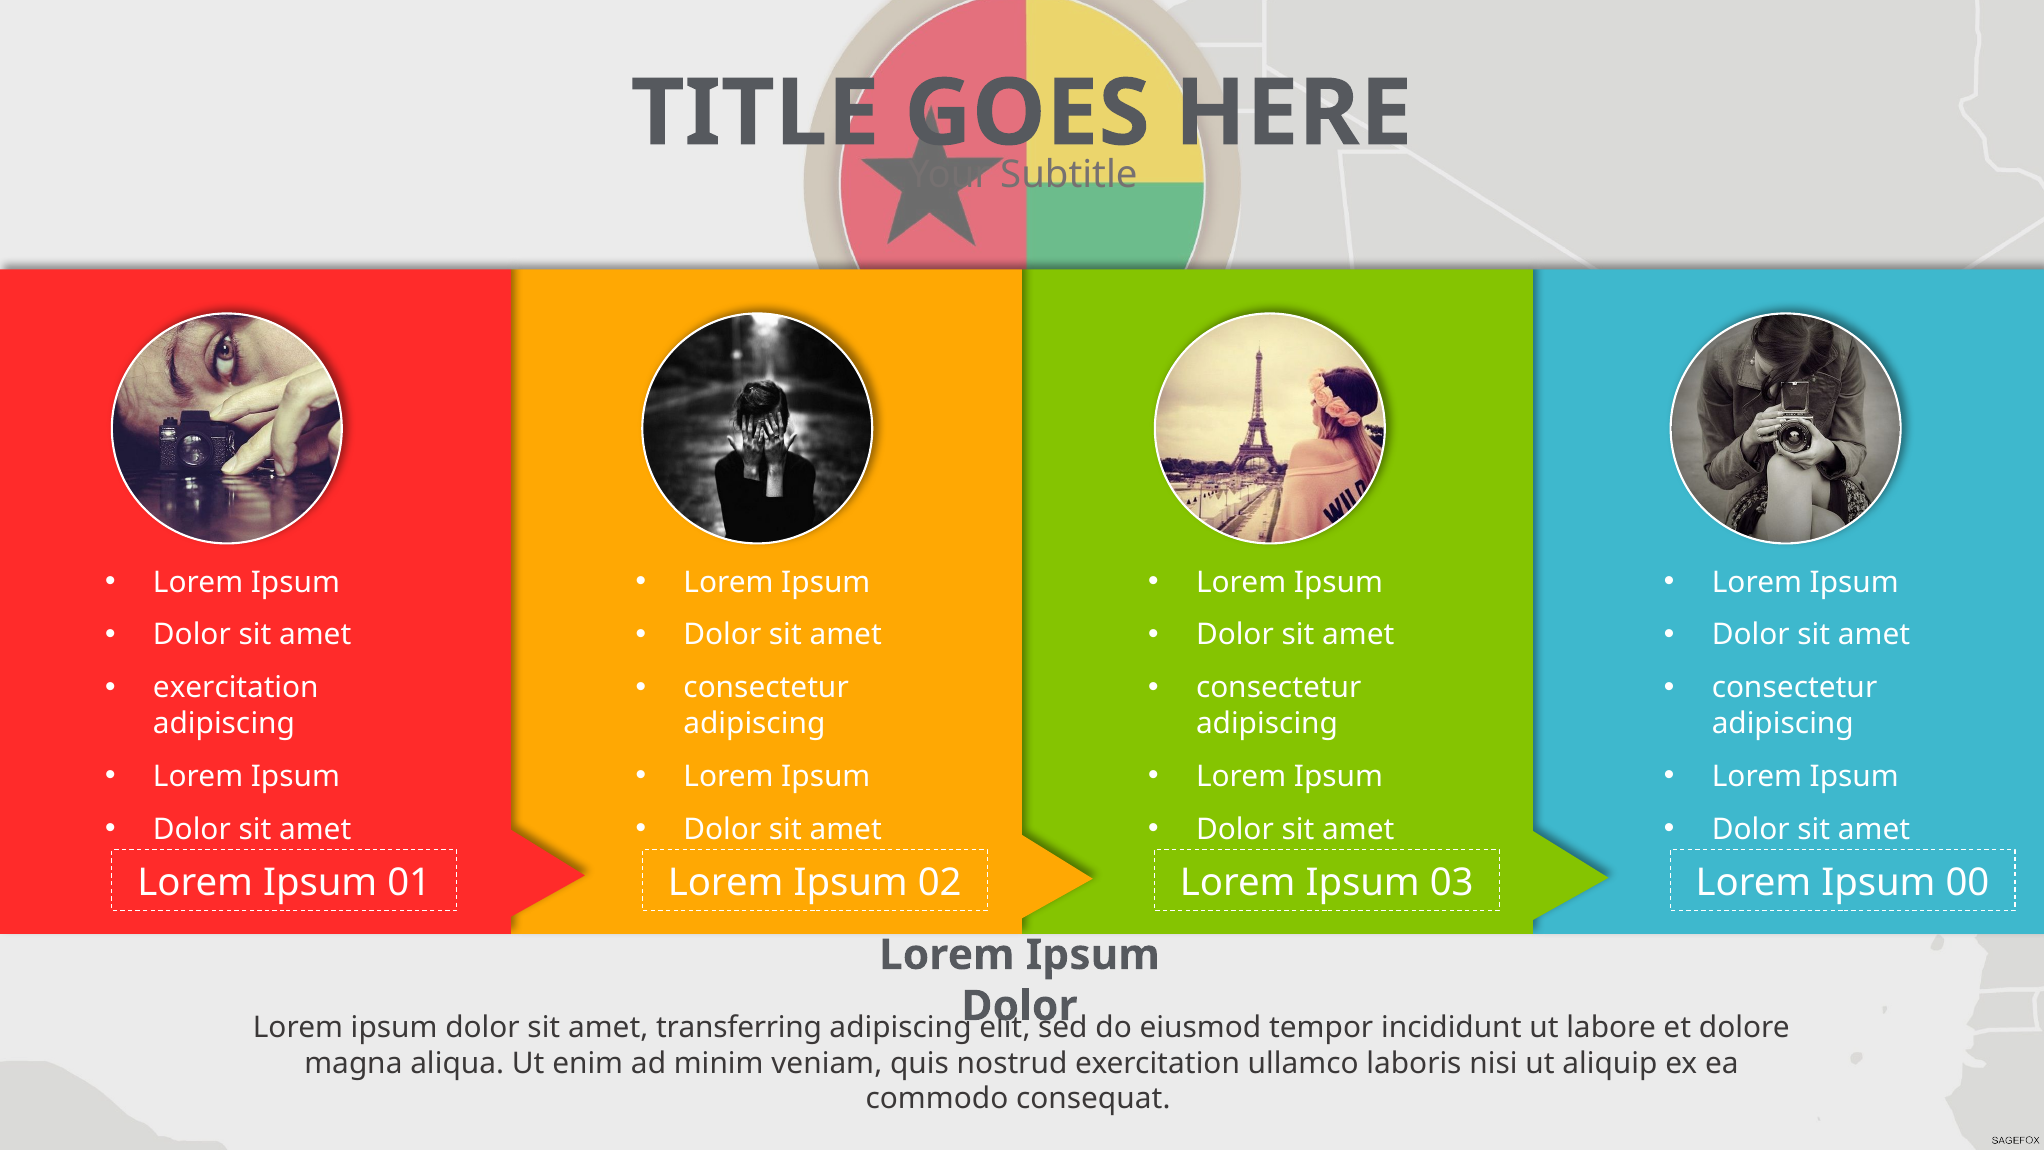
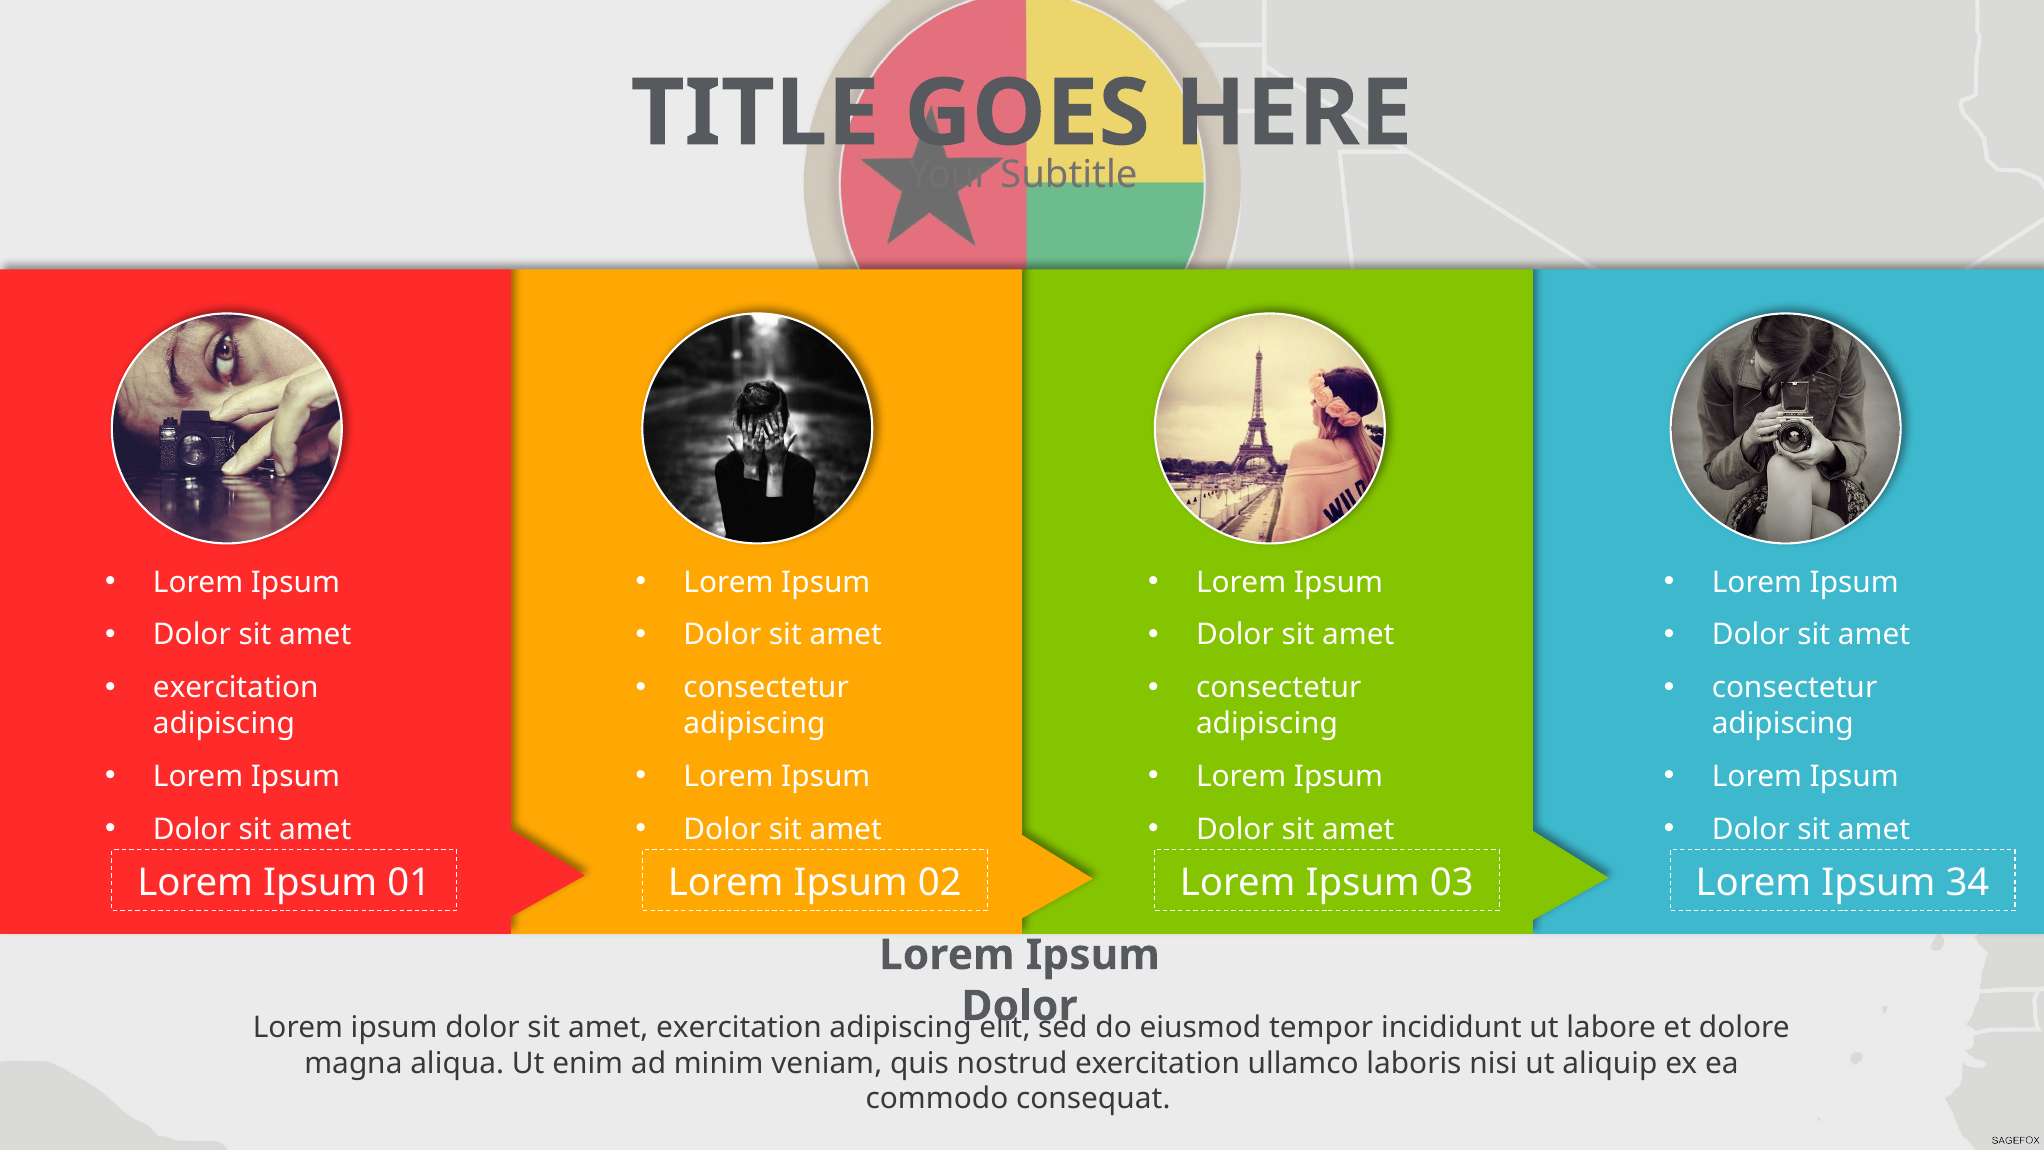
00: 00 -> 34
amet transferring: transferring -> exercitation
